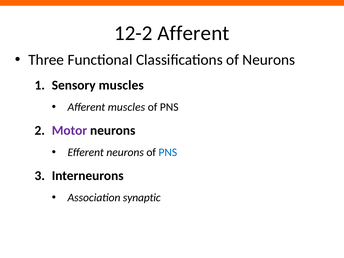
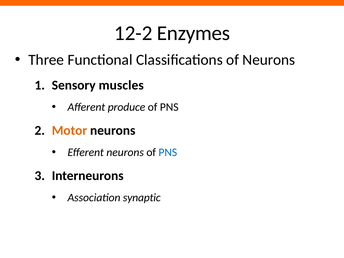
12-2 Afferent: Afferent -> Enzymes
Afferent muscles: muscles -> produce
Motor colour: purple -> orange
